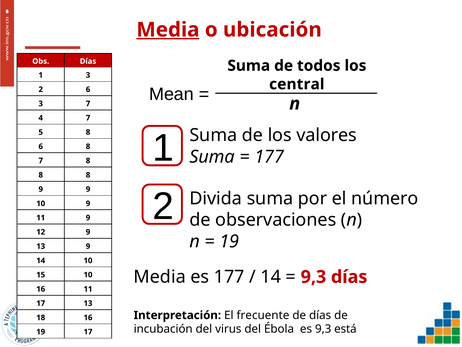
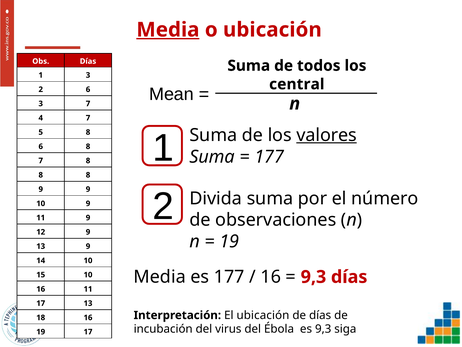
valores underline: none -> present
14 at (271, 277): 14 -> 16
El frecuente: frecuente -> ubicación
está: está -> siga
